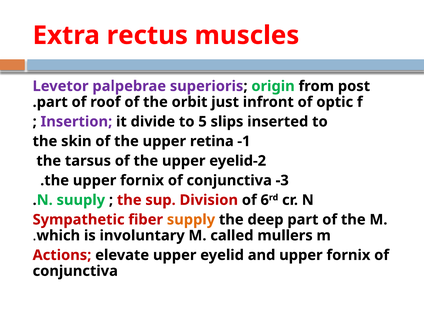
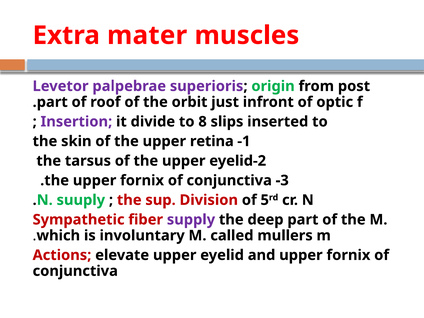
rectus: rectus -> mater
5: 5 -> 8
6: 6 -> 5
supply colour: orange -> purple
